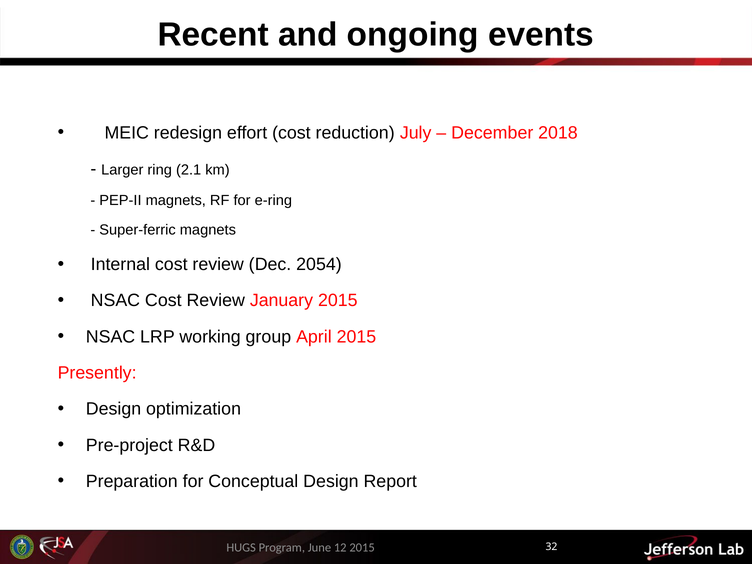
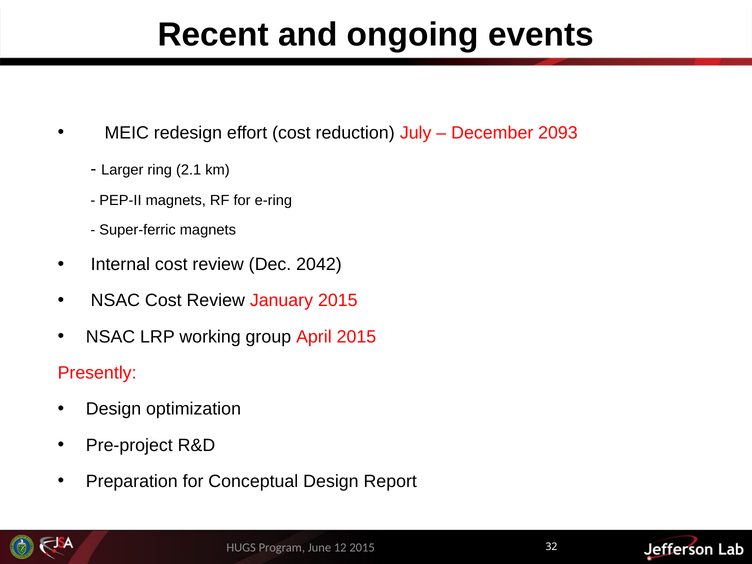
2018: 2018 -> 2093
2054: 2054 -> 2042
